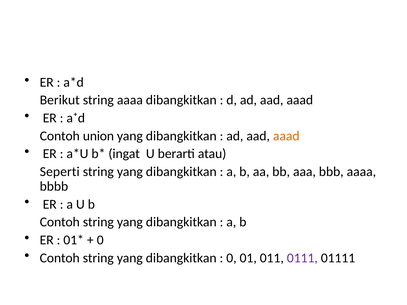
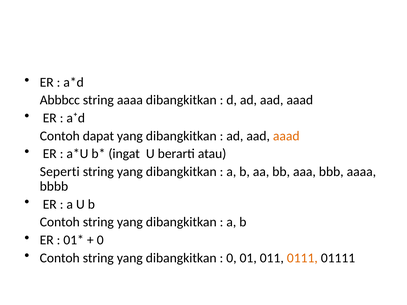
Berikut: Berikut -> Abbbcc
union: union -> dapat
0111 colour: purple -> orange
